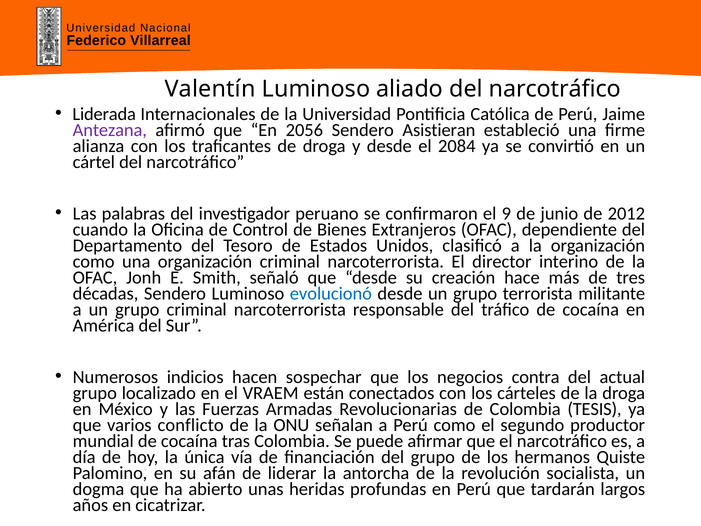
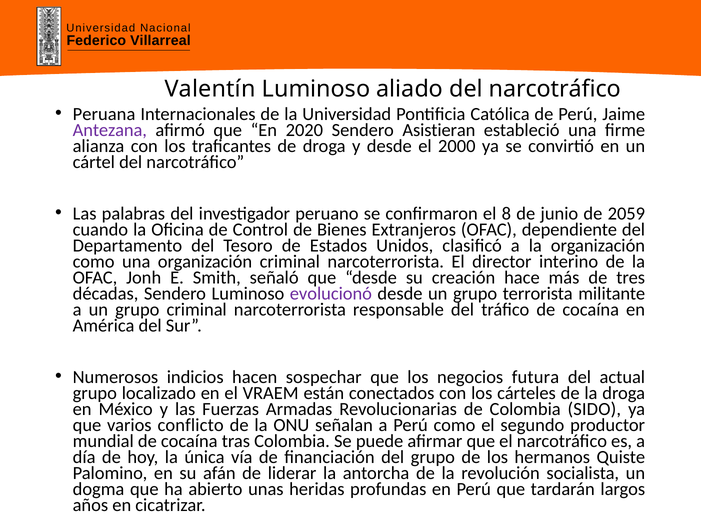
Liderada: Liderada -> Peruana
2056: 2056 -> 2020
2084: 2084 -> 2000
9: 9 -> 8
2012: 2012 -> 2059
evolucionó colour: blue -> purple
contra: contra -> futura
TESIS: TESIS -> SIDO
